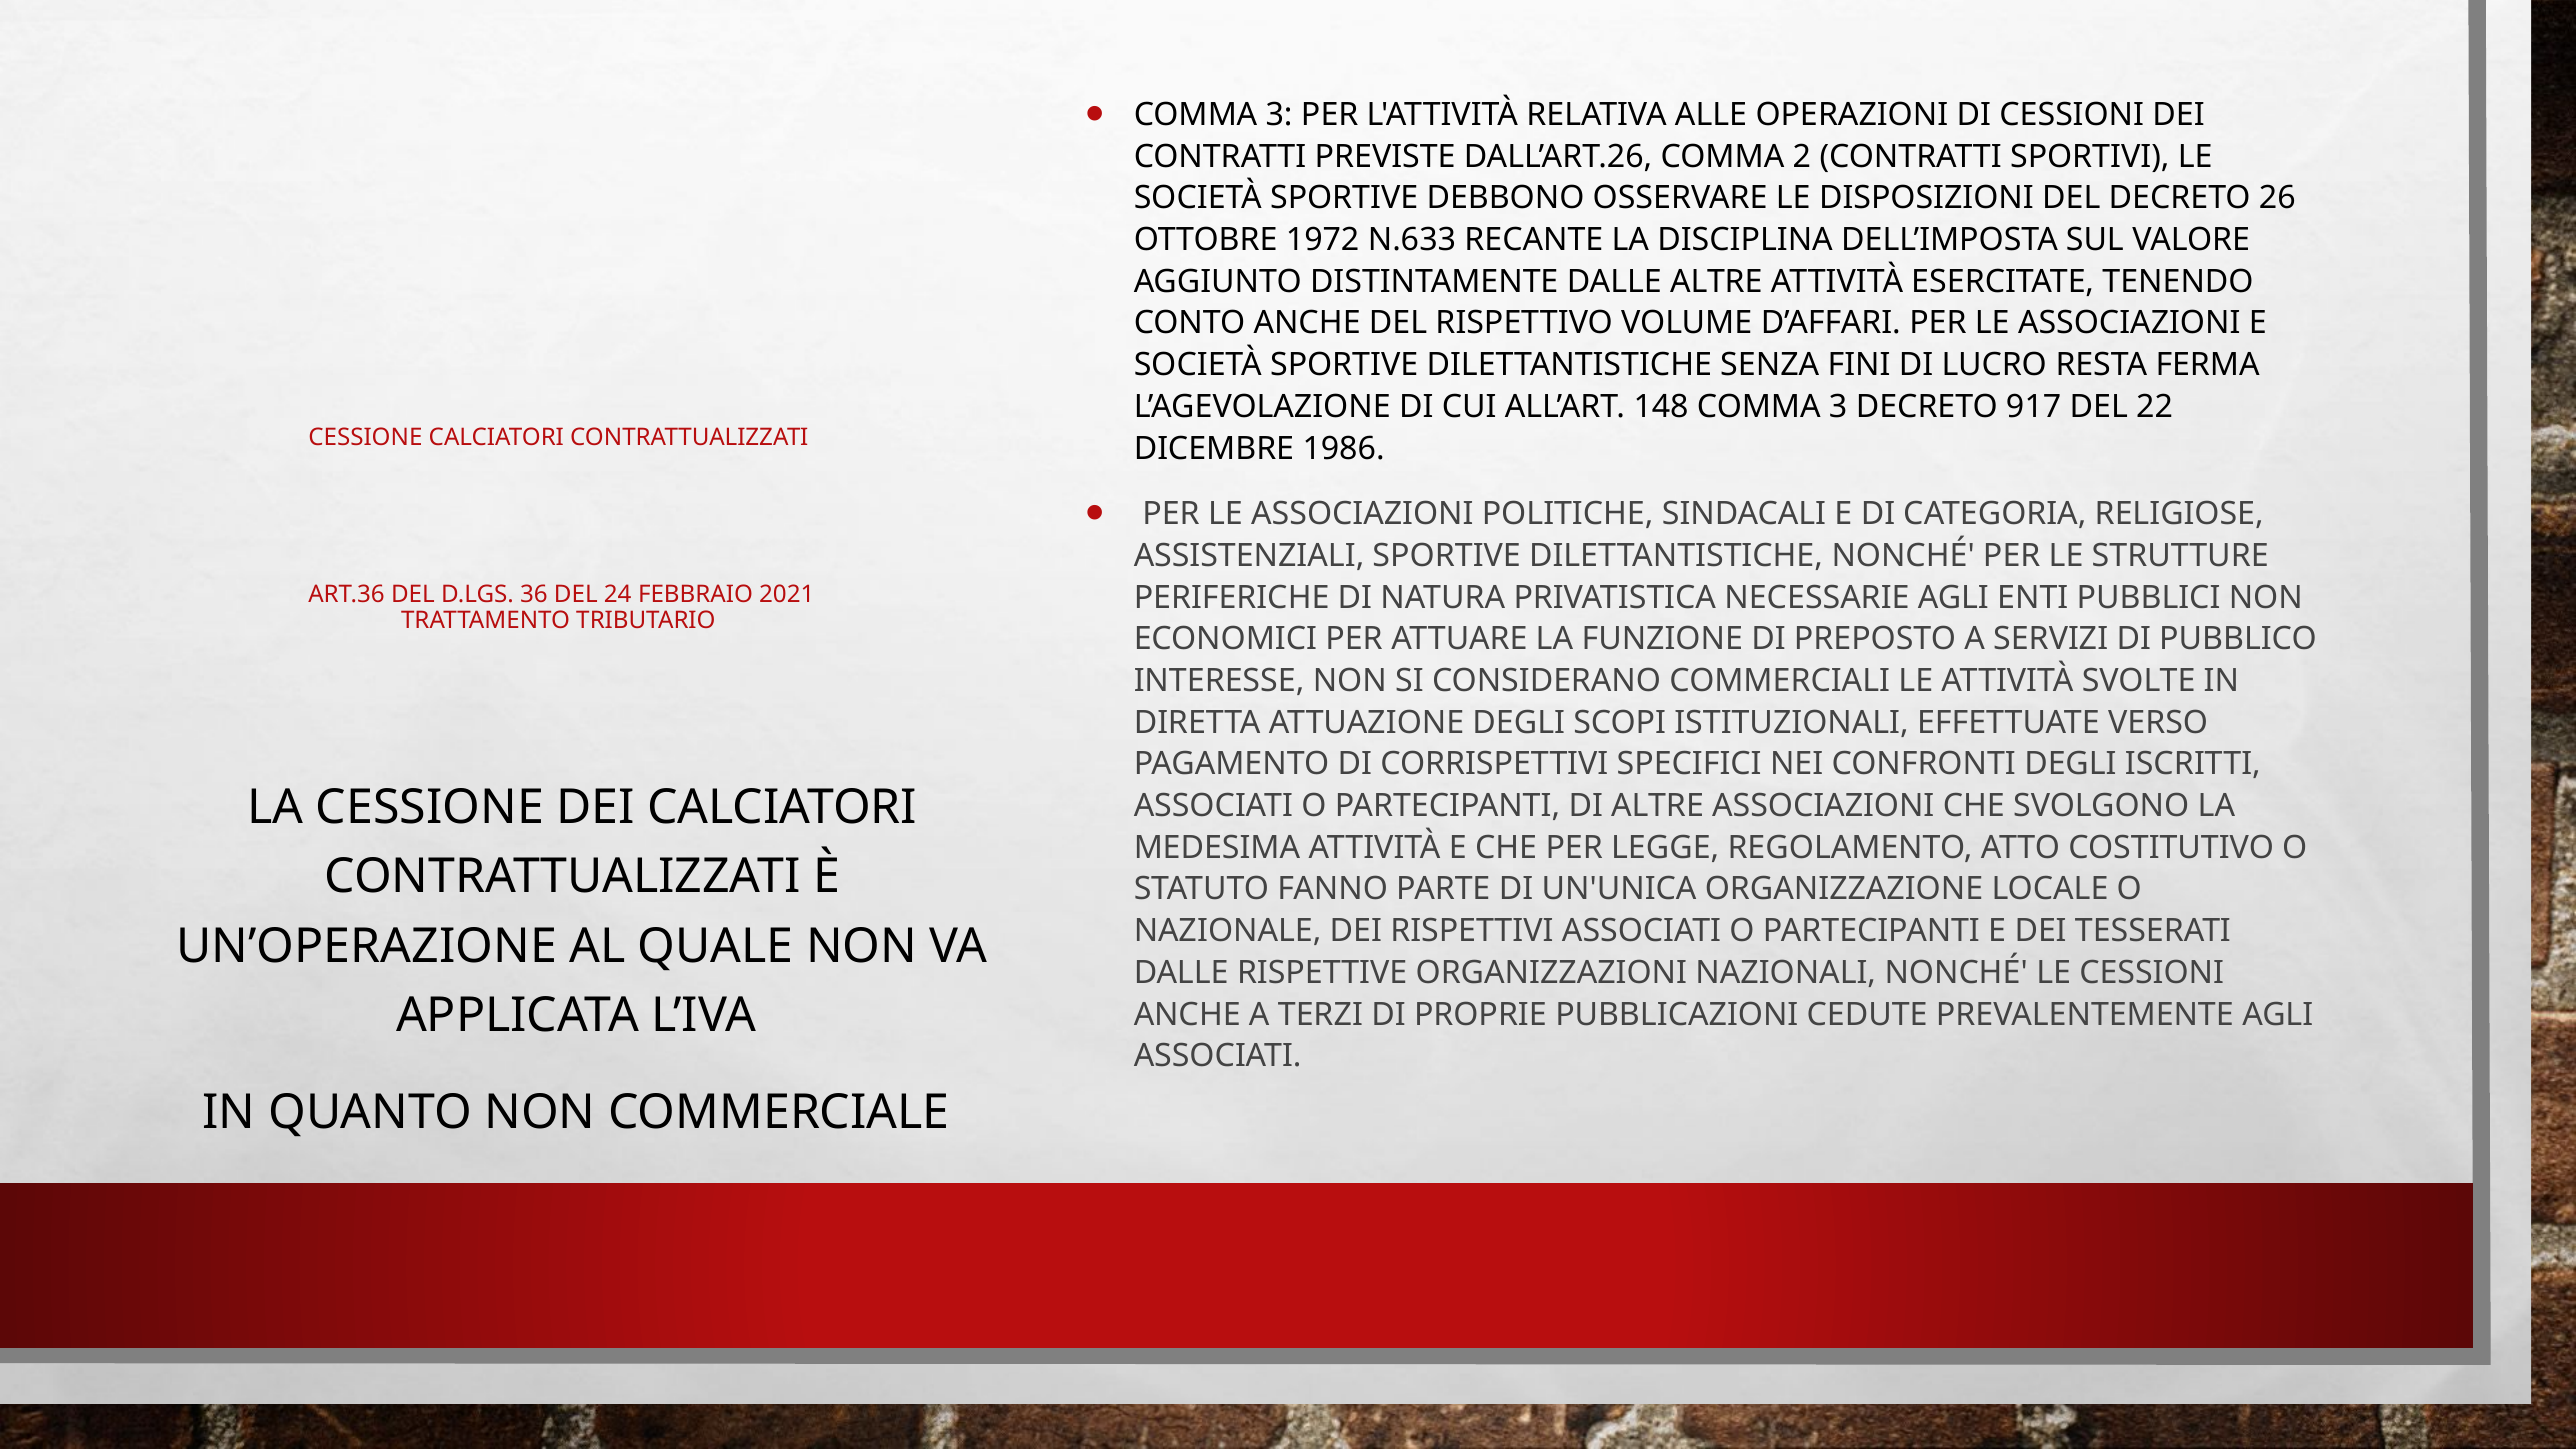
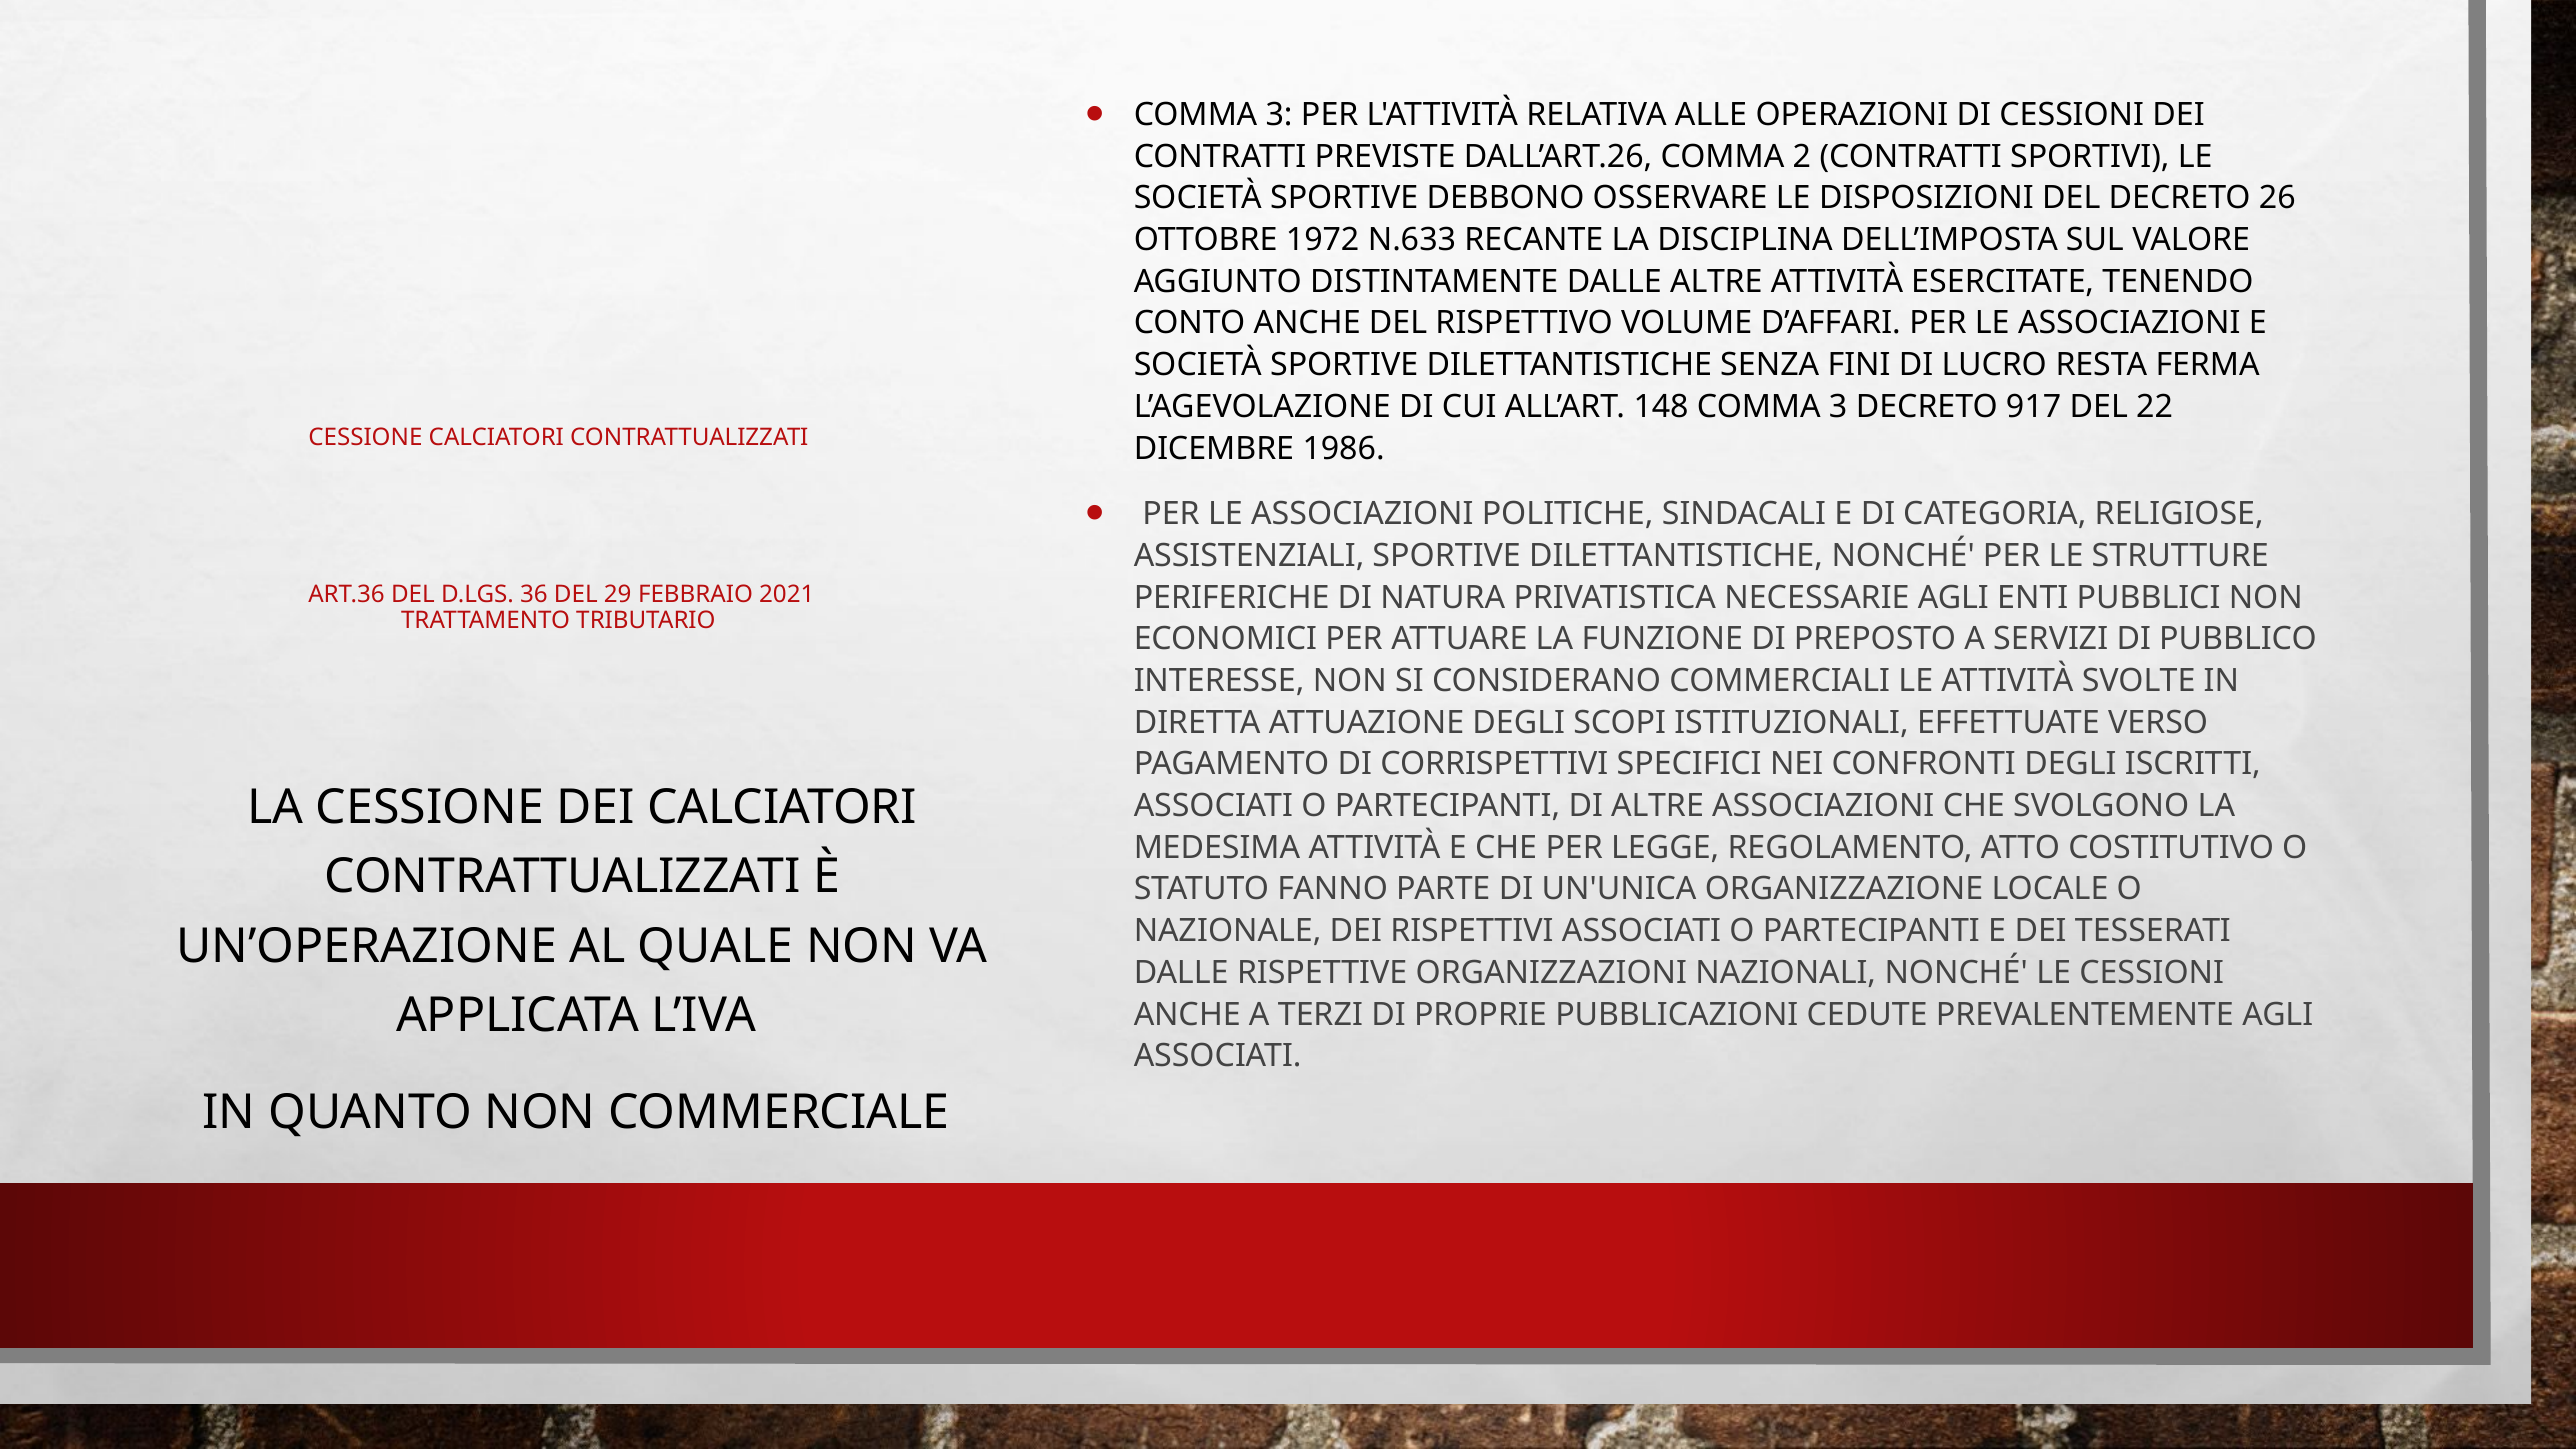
24: 24 -> 29
